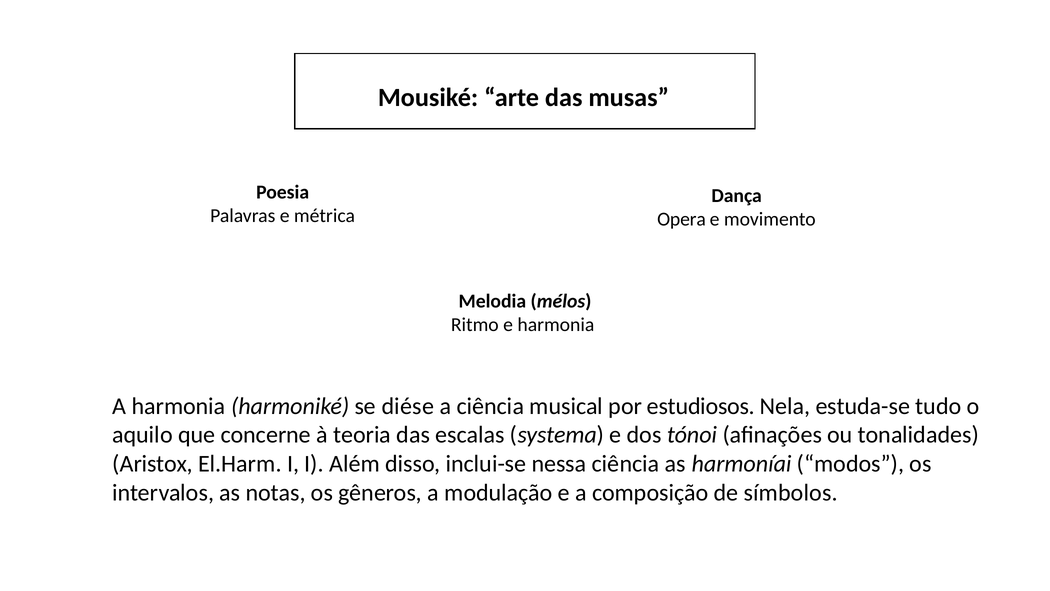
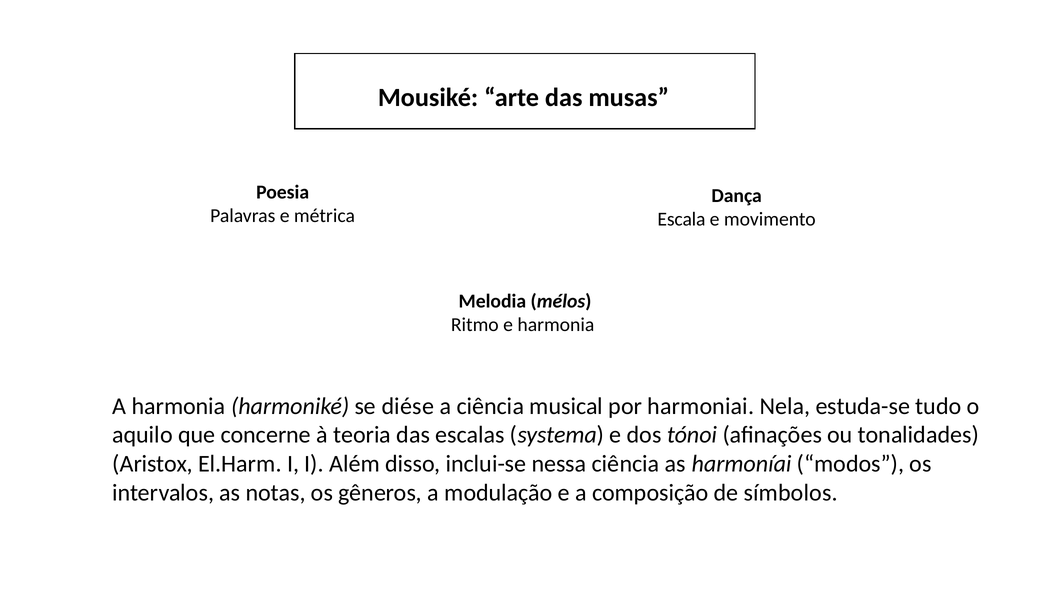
Opera: Opera -> Escala
estudiosos: estudiosos -> harmoniai
